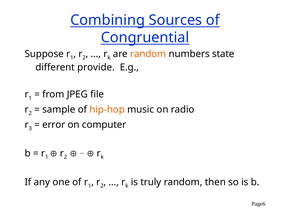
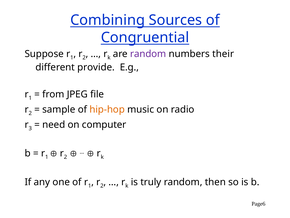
random at (148, 54) colour: orange -> purple
state: state -> their
error: error -> need
